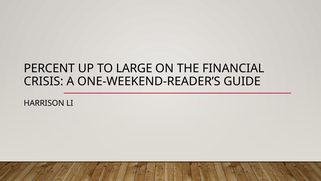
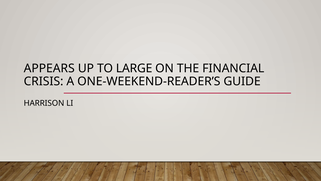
PERCENT: PERCENT -> APPEARS
